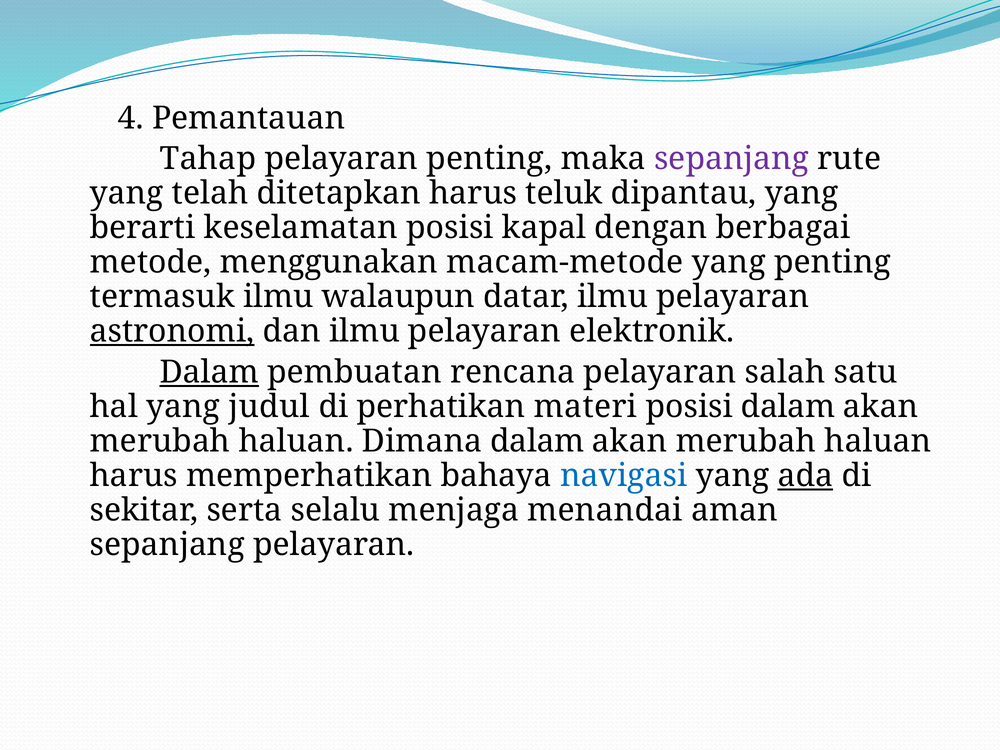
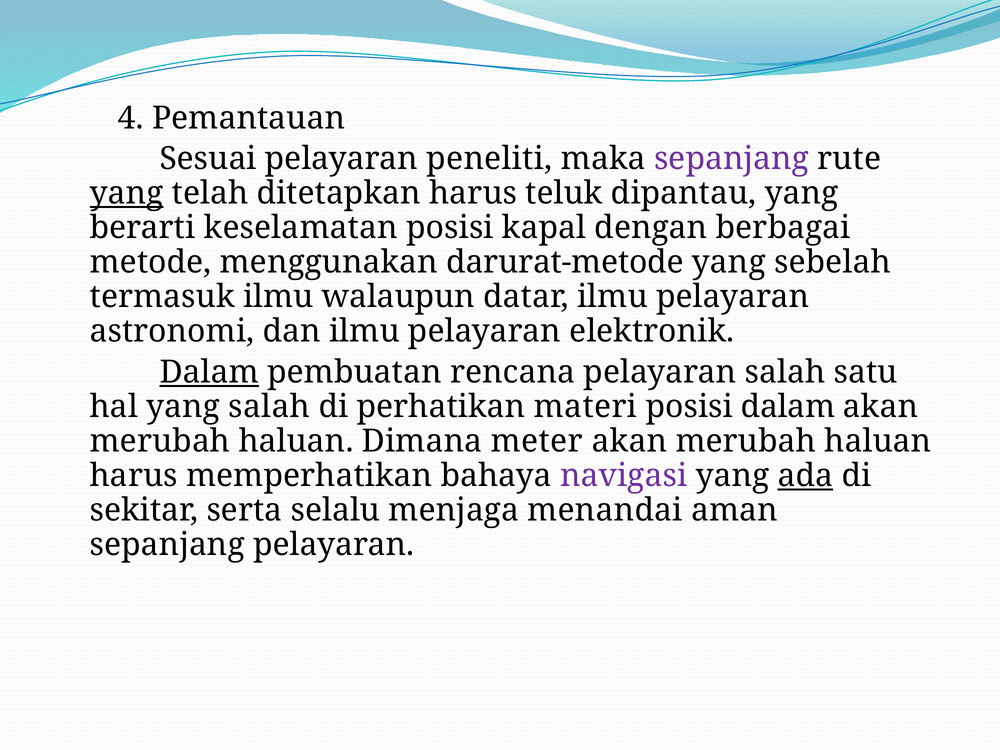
Tahap: Tahap -> Sesuai
pelayaran penting: penting -> peneliti
yang at (127, 193) underline: none -> present
macam-metode: macam-metode -> darurat-metode
yang penting: penting -> sebelah
astronomi underline: present -> none
yang judul: judul -> salah
Dimana dalam: dalam -> meter
navigasi colour: blue -> purple
